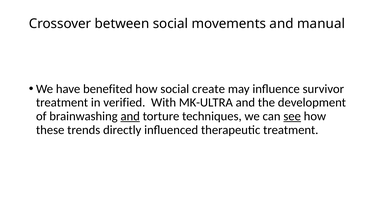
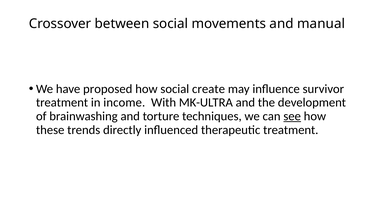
benefited: benefited -> proposed
verified: verified -> income
and at (130, 116) underline: present -> none
